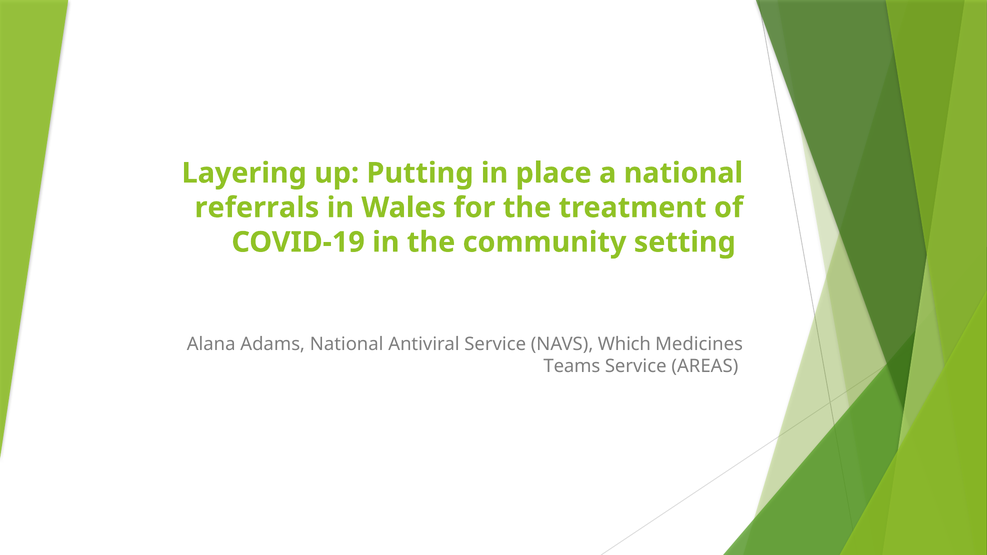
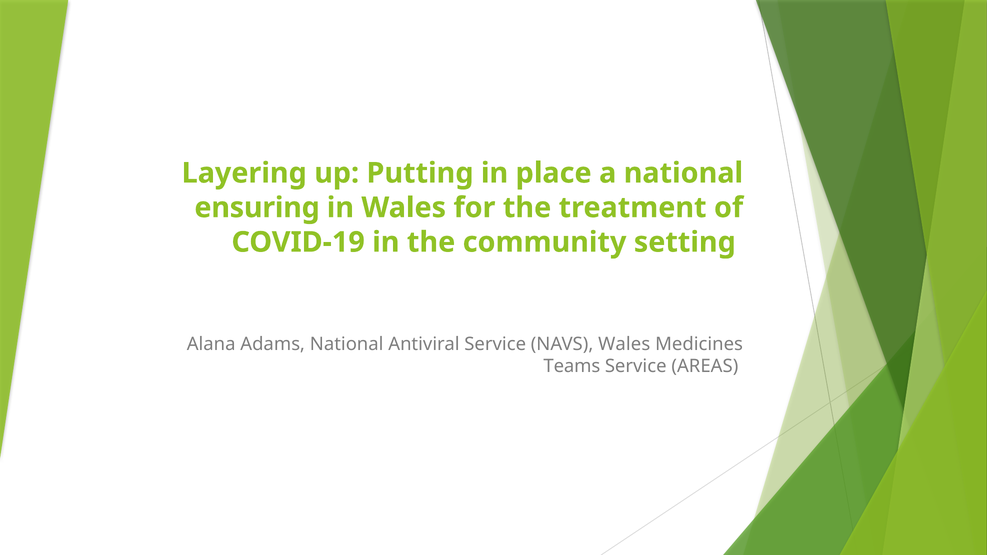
referrals: referrals -> ensuring
NAVS Which: Which -> Wales
